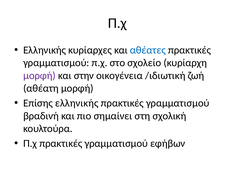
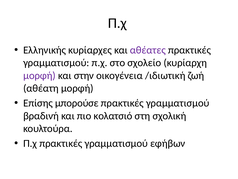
αθέατες colour: blue -> purple
Επίσης ελληνικής: ελληνικής -> μπορούσε
σημαίνει: σημαίνει -> κολατσιό
